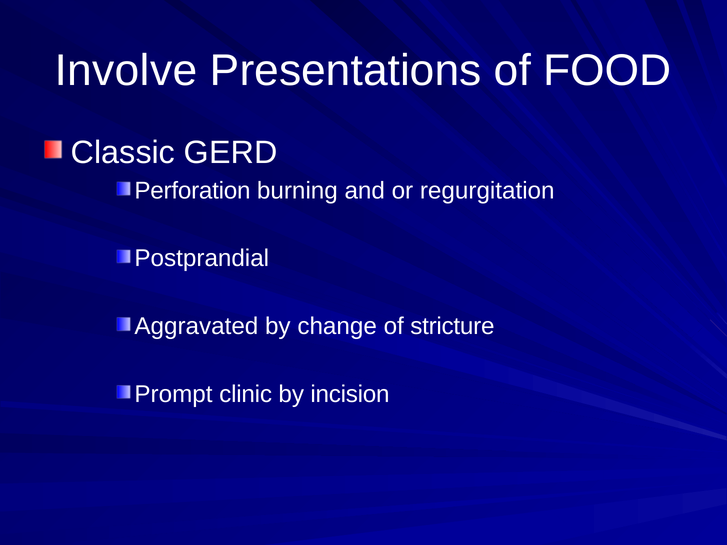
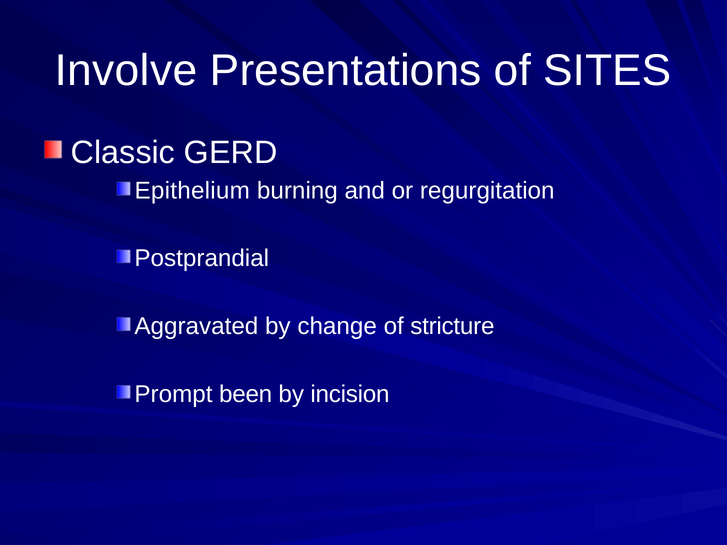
FOOD: FOOD -> SITES
Perforation: Perforation -> Epithelium
clinic: clinic -> been
